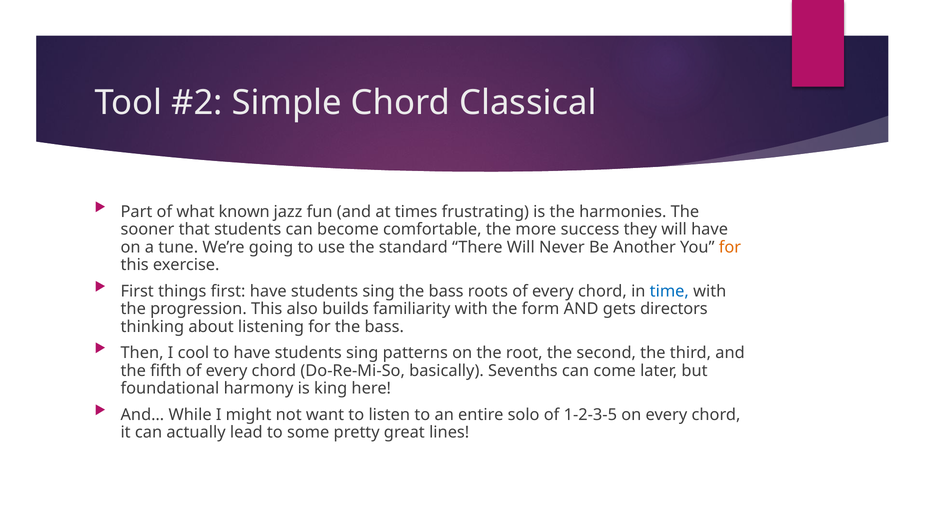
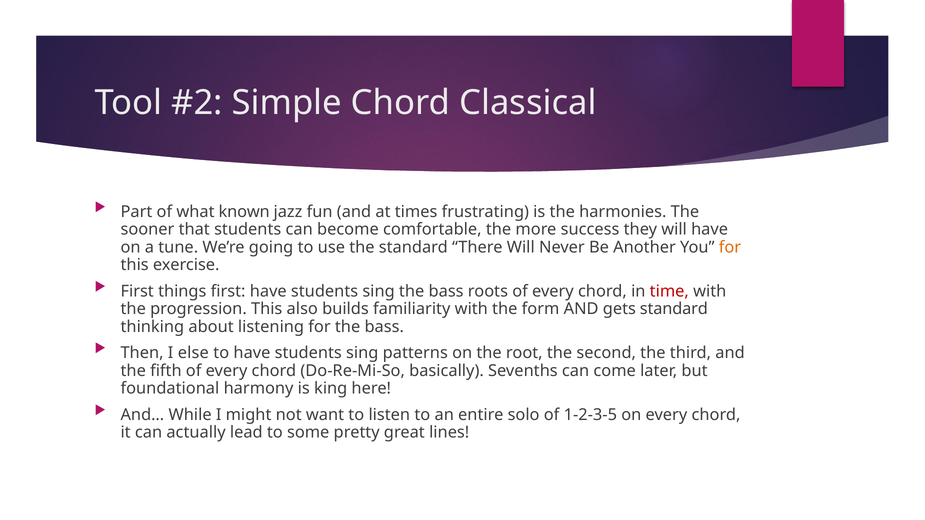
time colour: blue -> red
gets directors: directors -> standard
cool: cool -> else
